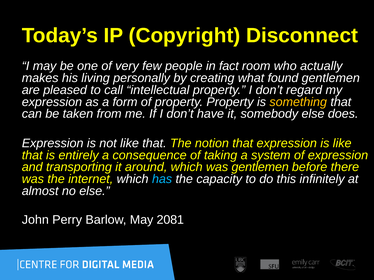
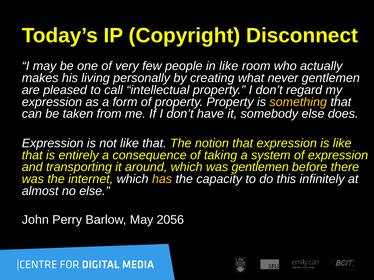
in fact: fact -> like
found: found -> never
has colour: light blue -> yellow
2081: 2081 -> 2056
